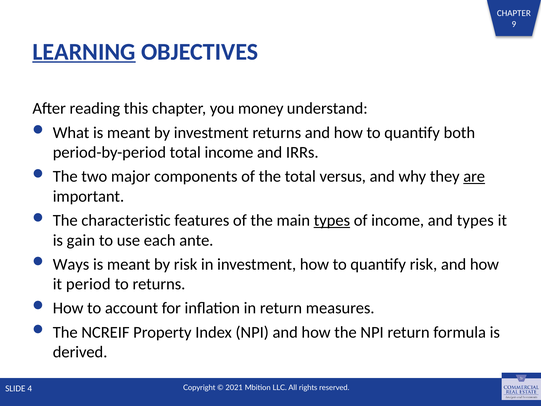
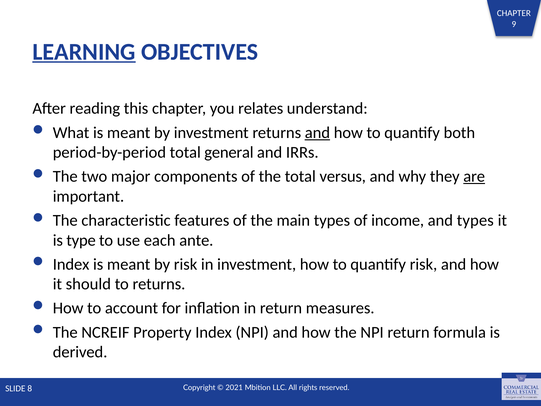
money: money -> relates
and at (317, 133) underline: none -> present
total income: income -> general
types at (332, 220) underline: present -> none
gain: gain -> type
Ways at (71, 264): Ways -> Index
period: period -> should
4: 4 -> 8
